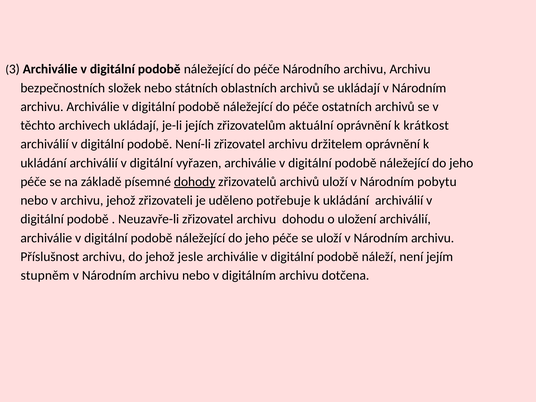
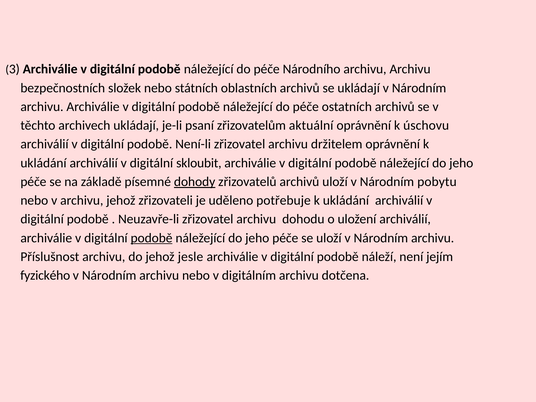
jejích: jejích -> psaní
krátkost: krátkost -> úschovu
vyřazen: vyřazen -> skloubit
podobě at (152, 238) underline: none -> present
stupněm: stupněm -> fyzického
